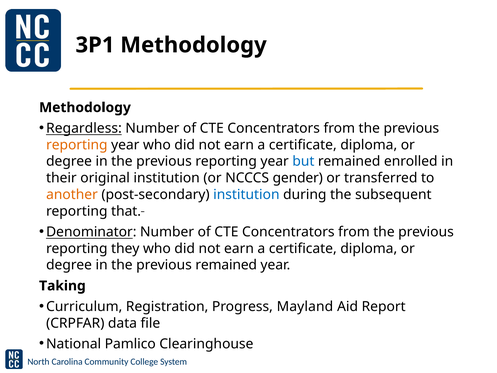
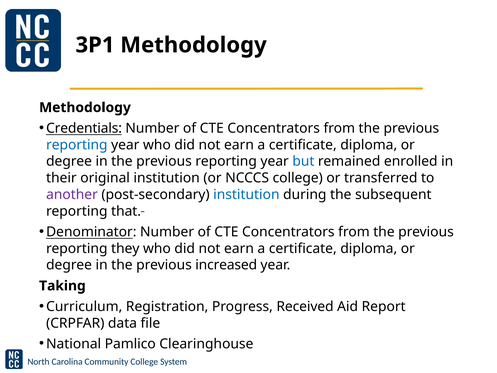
Regardless: Regardless -> Credentials
reporting at (77, 145) colour: orange -> blue
NCCCS gender: gender -> college
another colour: orange -> purple
previous remained: remained -> increased
Mayland: Mayland -> Received
